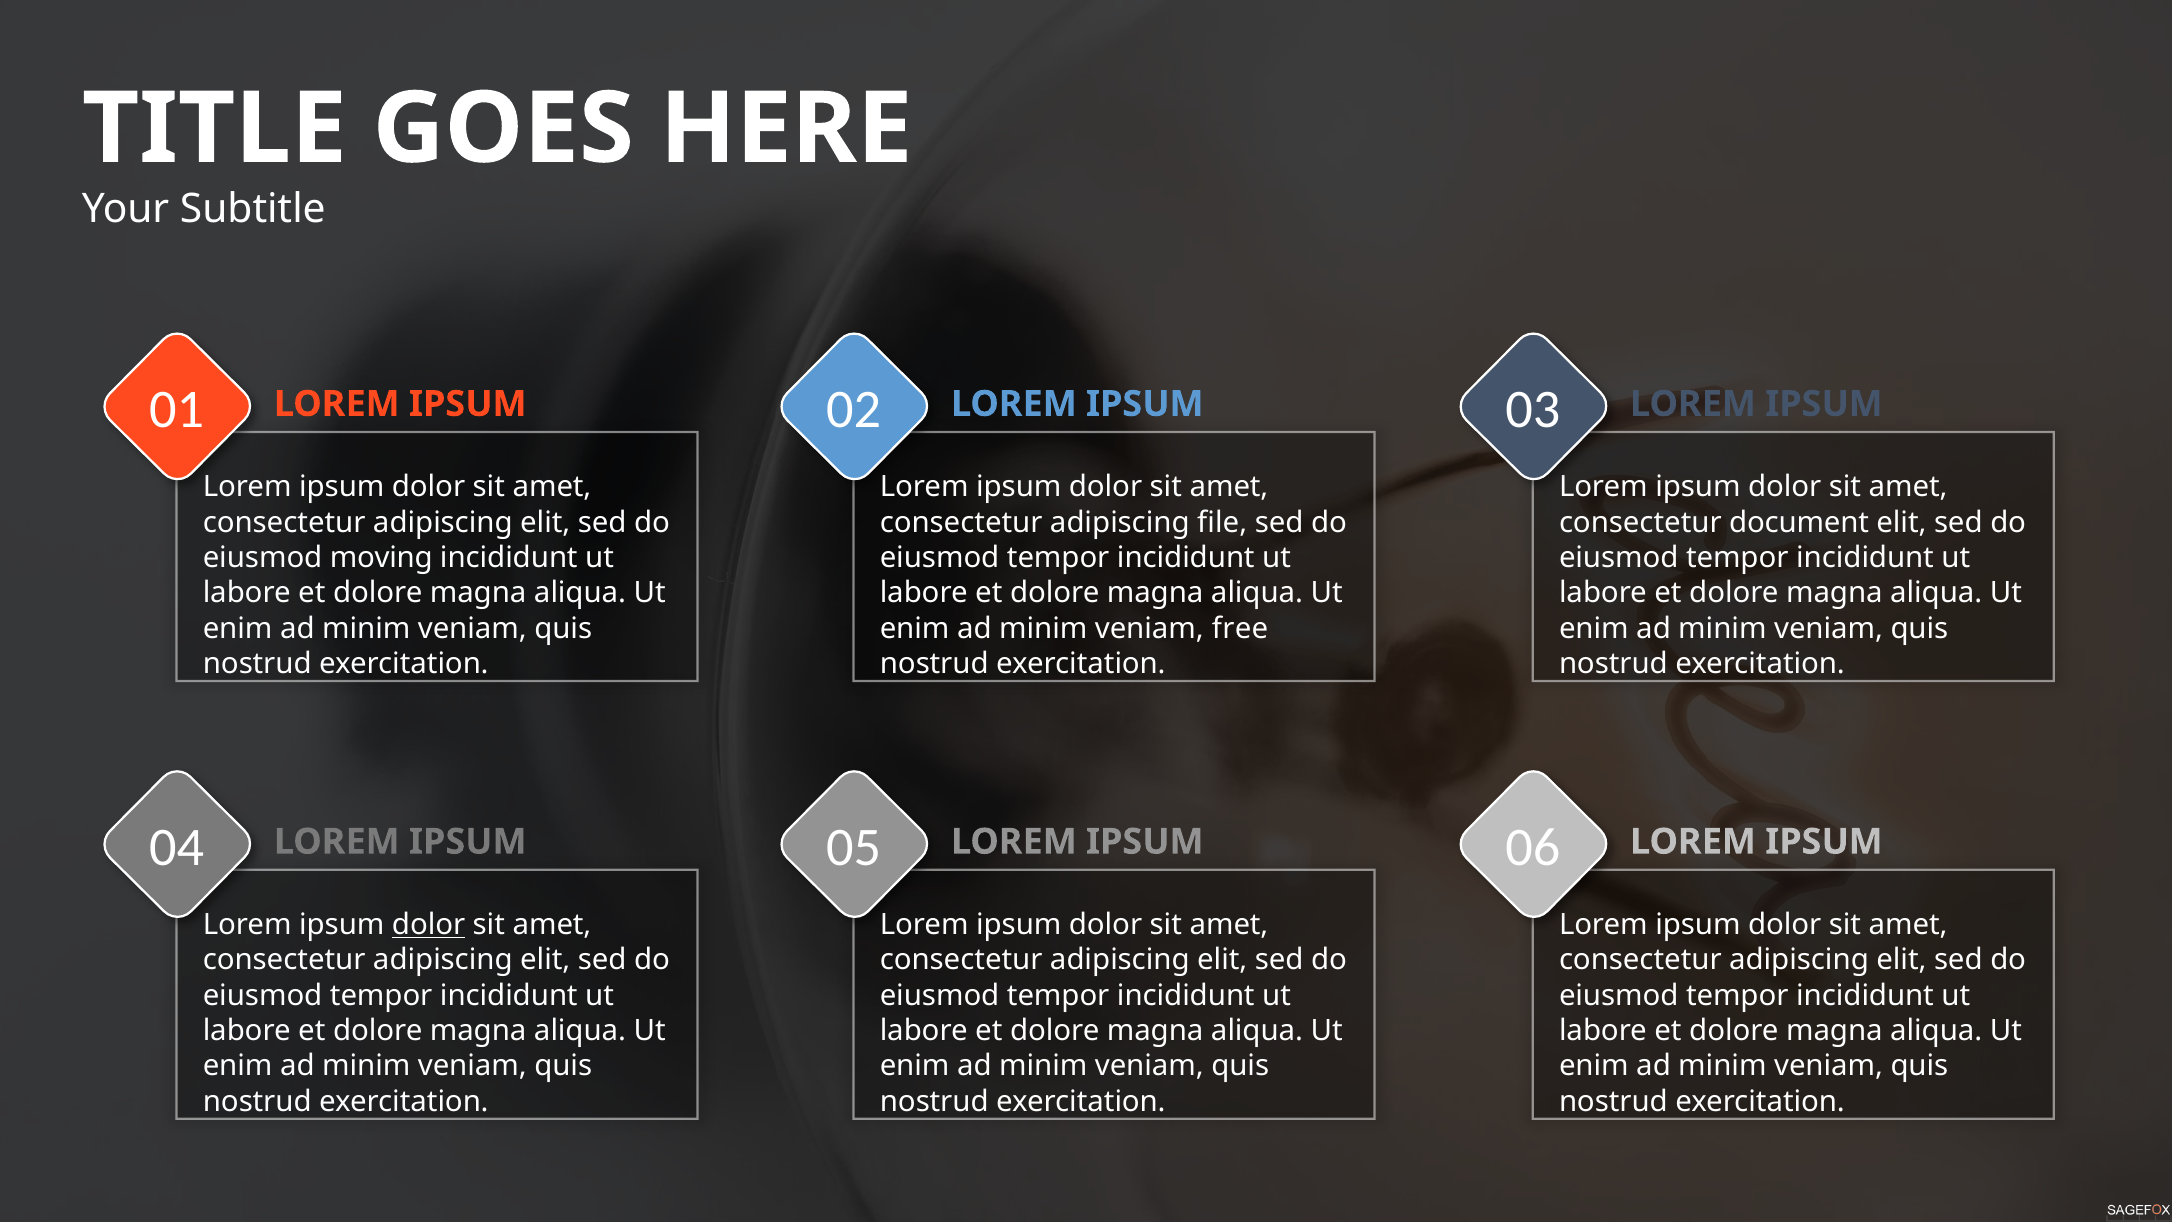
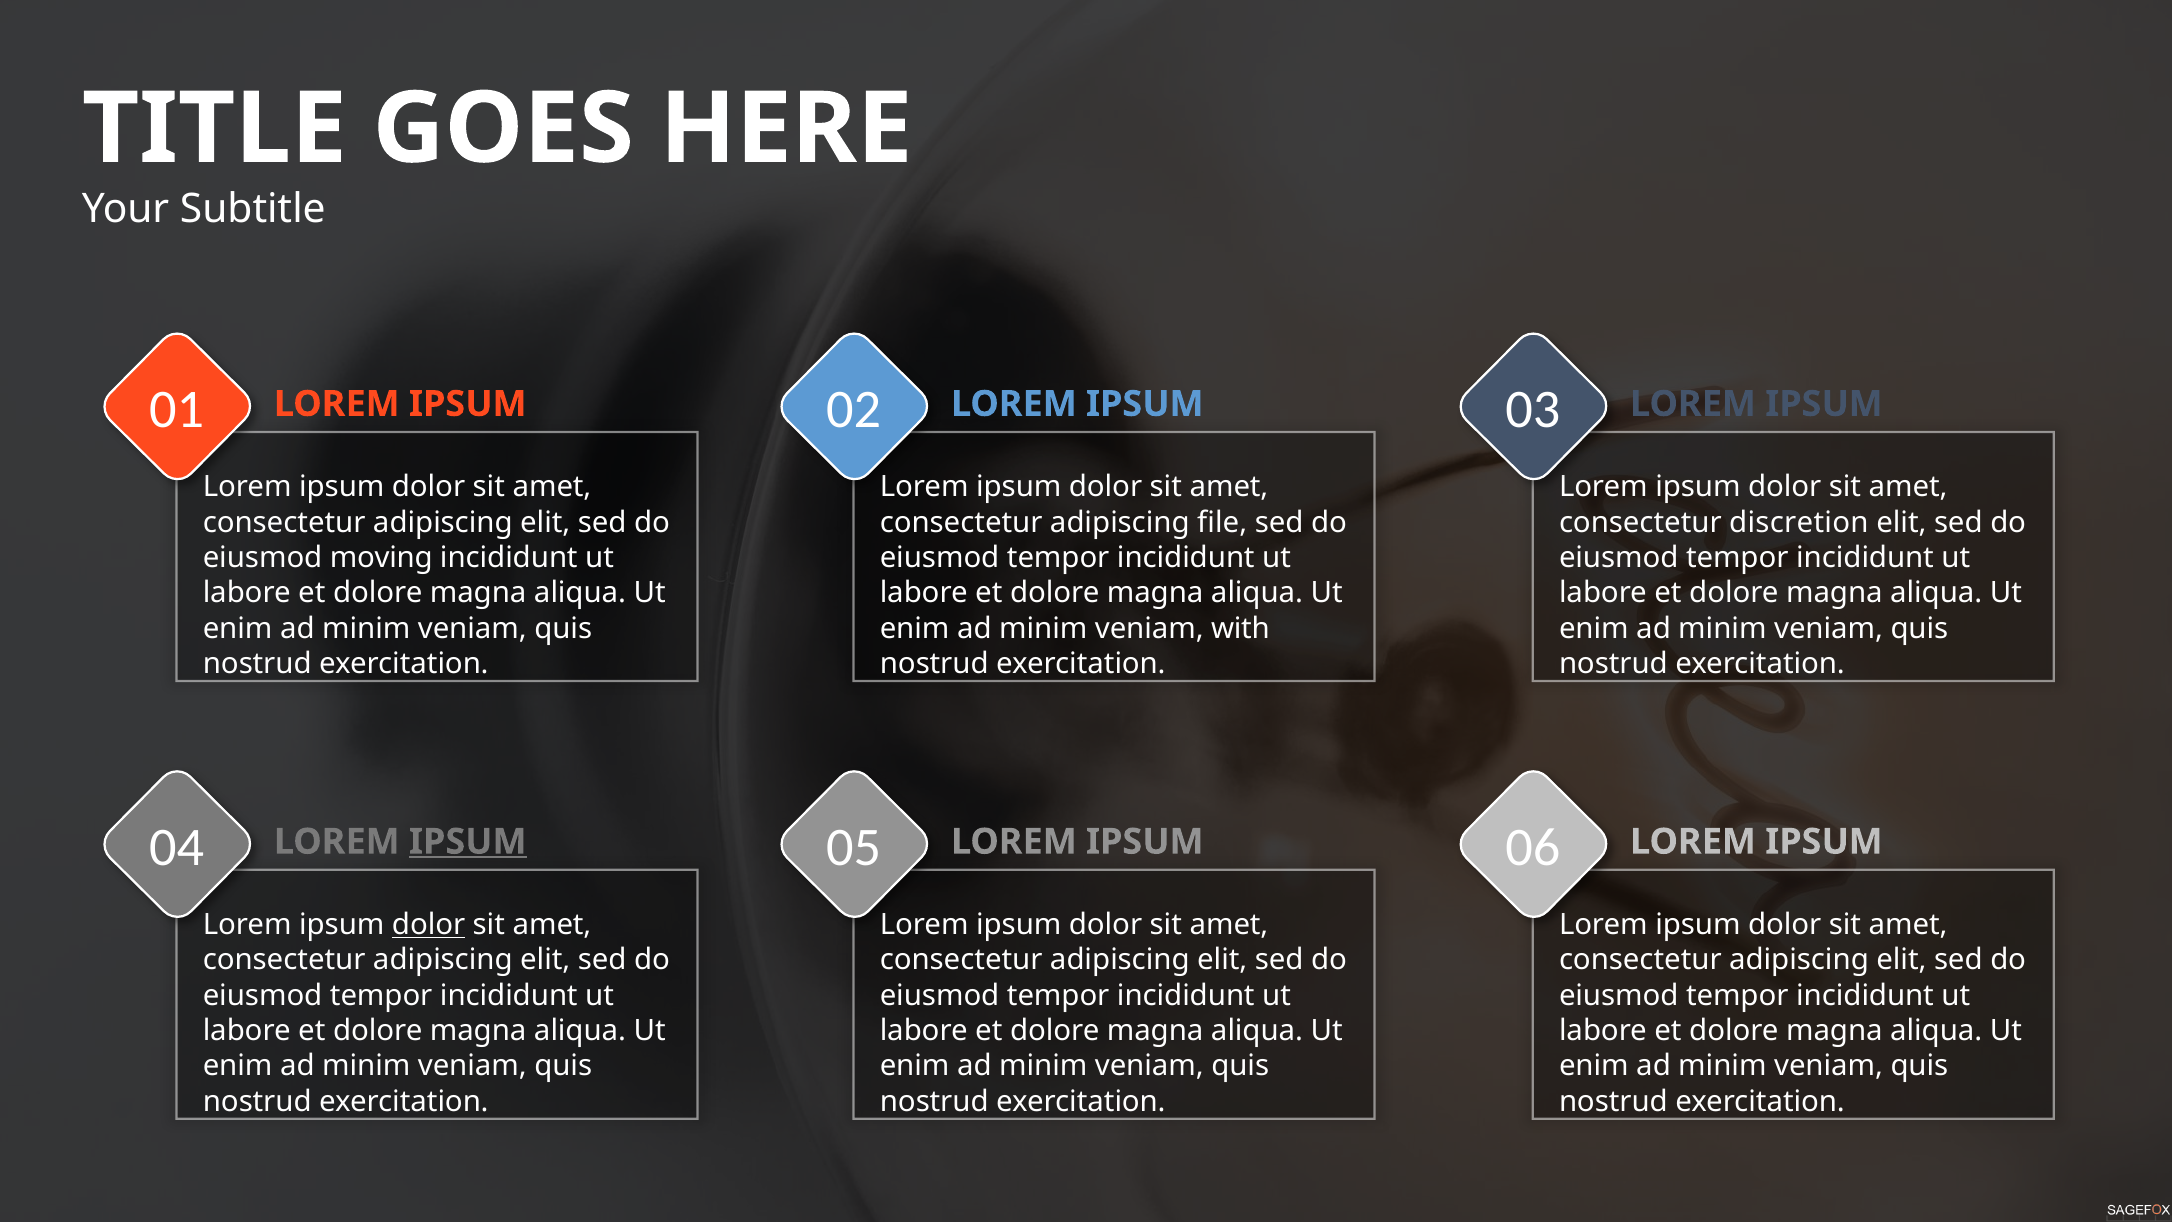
document: document -> discretion
free: free -> with
IPSUM at (468, 842) underline: none -> present
